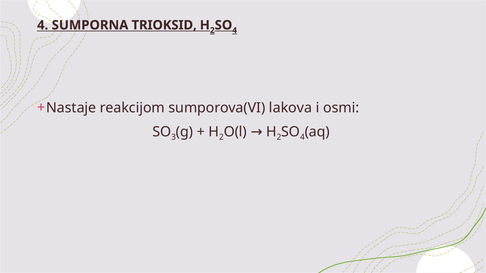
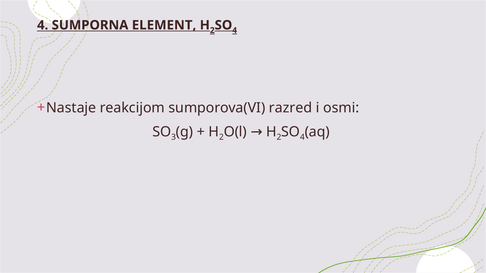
TRIOKSID: TRIOKSID -> ELEMENT
lakova: lakova -> razred
